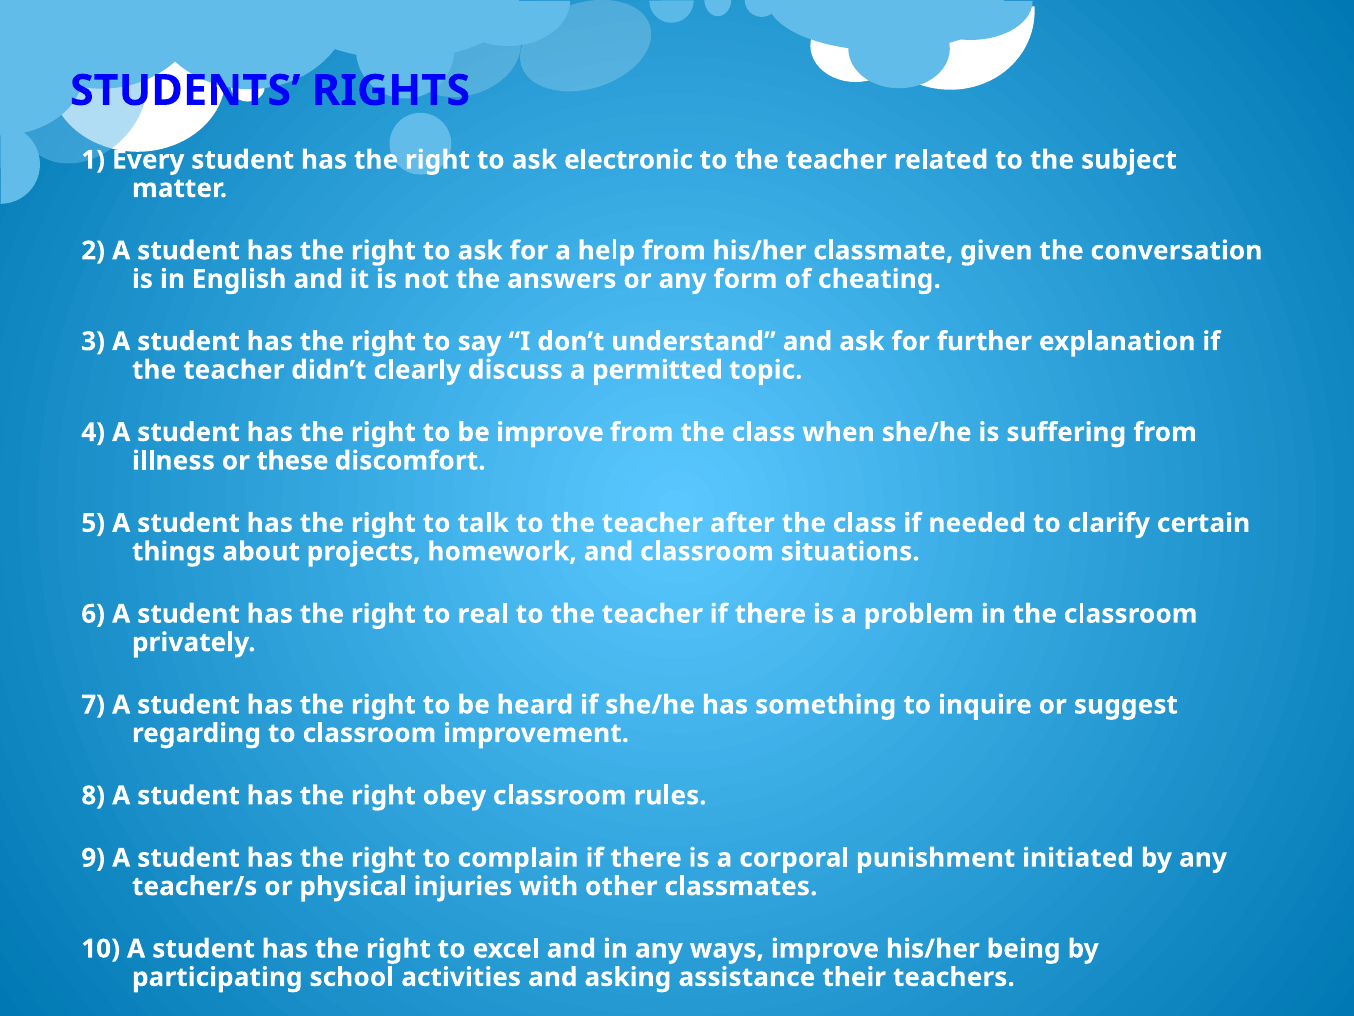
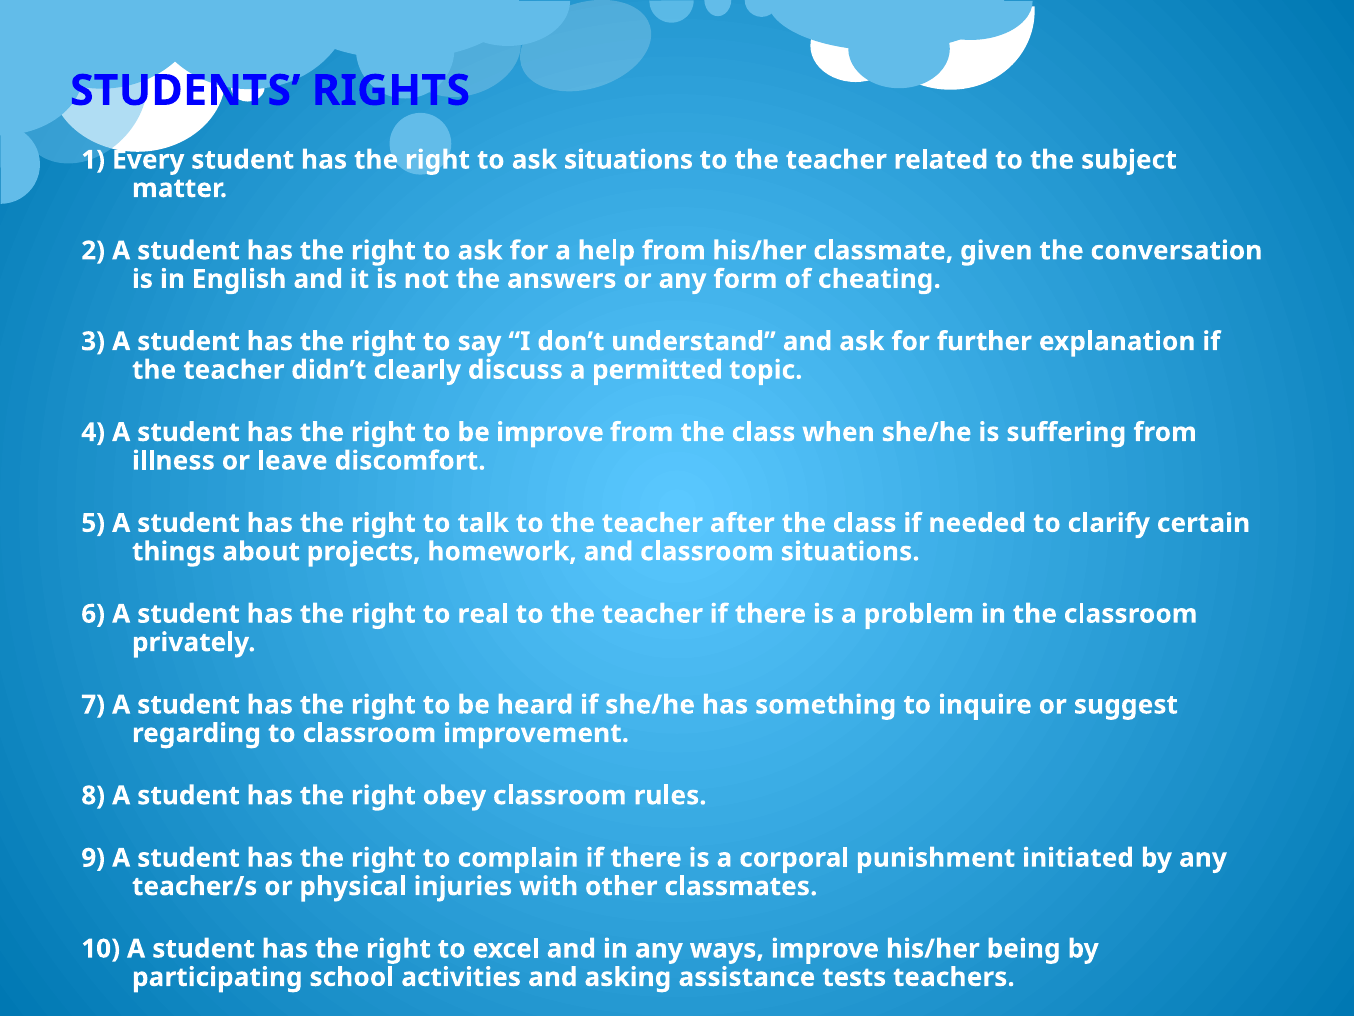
ask electronic: electronic -> situations
these: these -> leave
their: their -> tests
